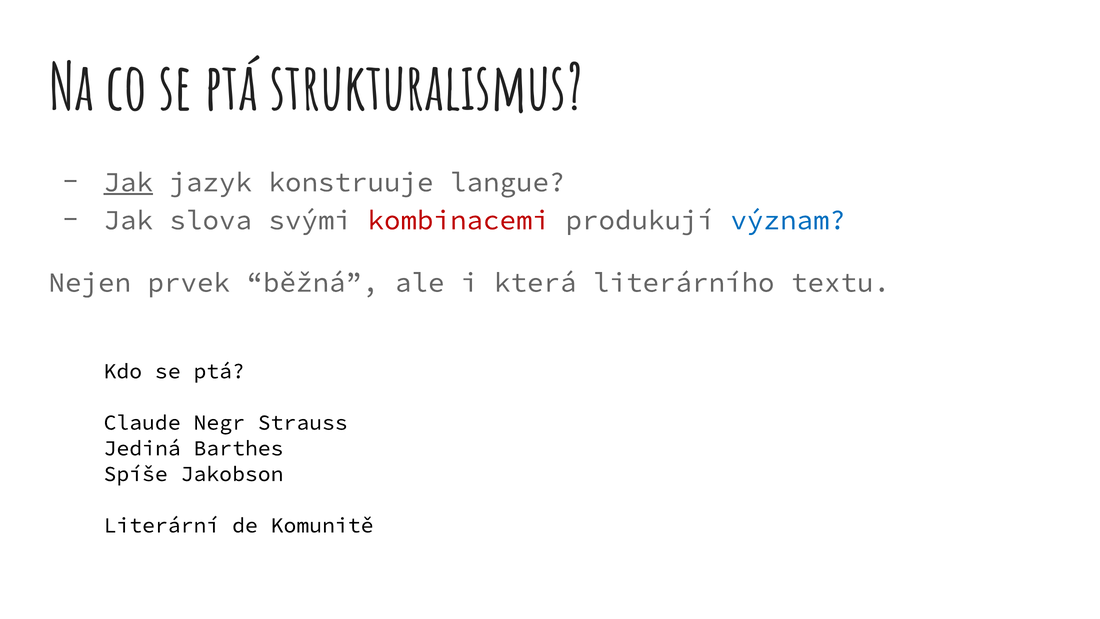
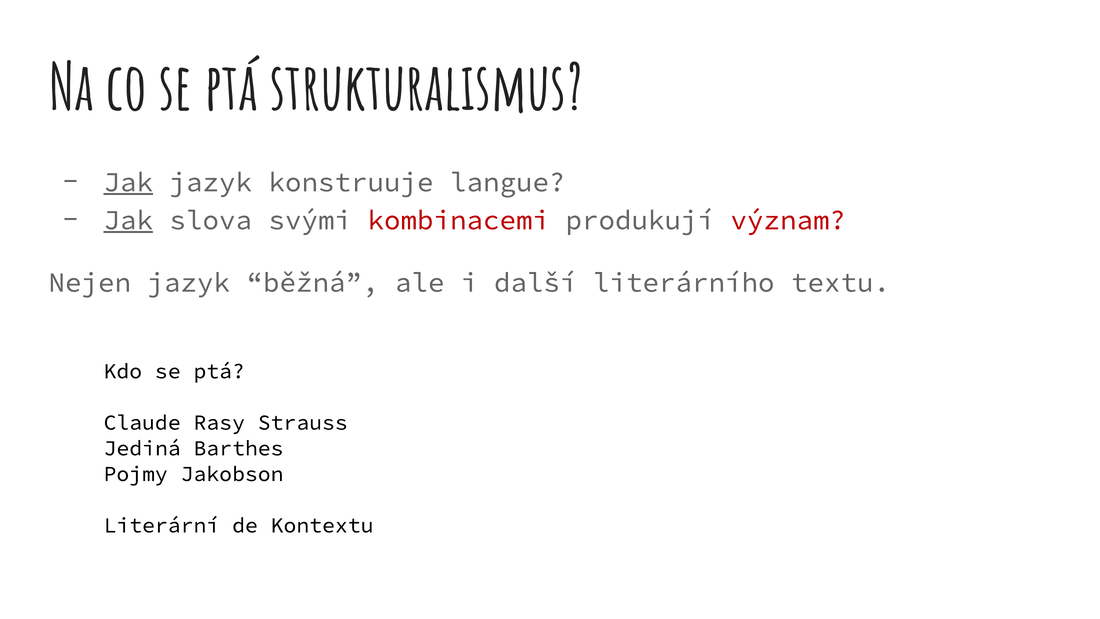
Jak at (128, 220) underline: none -> present
význam colour: blue -> red
Nejen prvek: prvek -> jazyk
která: která -> další
Negr: Negr -> Rasy
Spíše: Spíše -> Pojmy
Komunitě: Komunitě -> Kontextu
